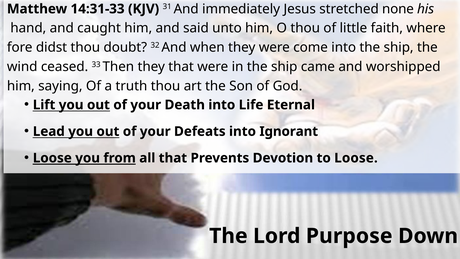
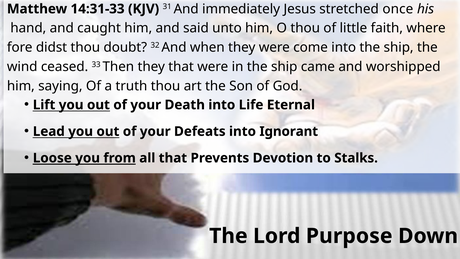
none: none -> once
to Loose: Loose -> Stalks
